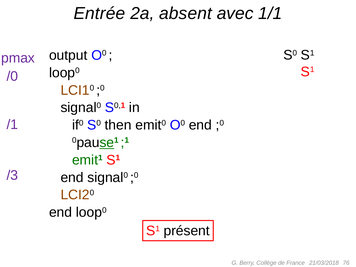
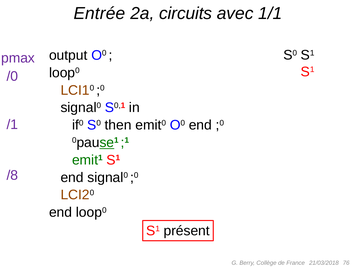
absent: absent -> circuits
/3: /3 -> /8
